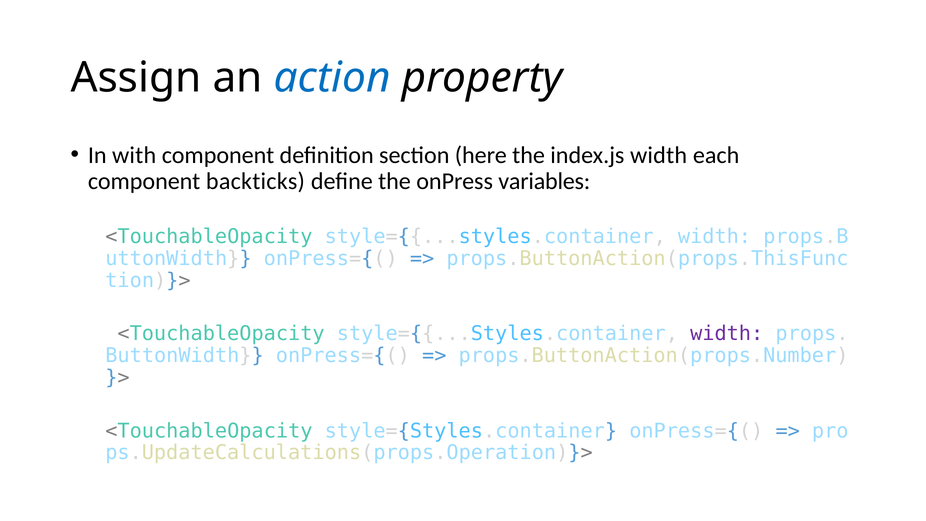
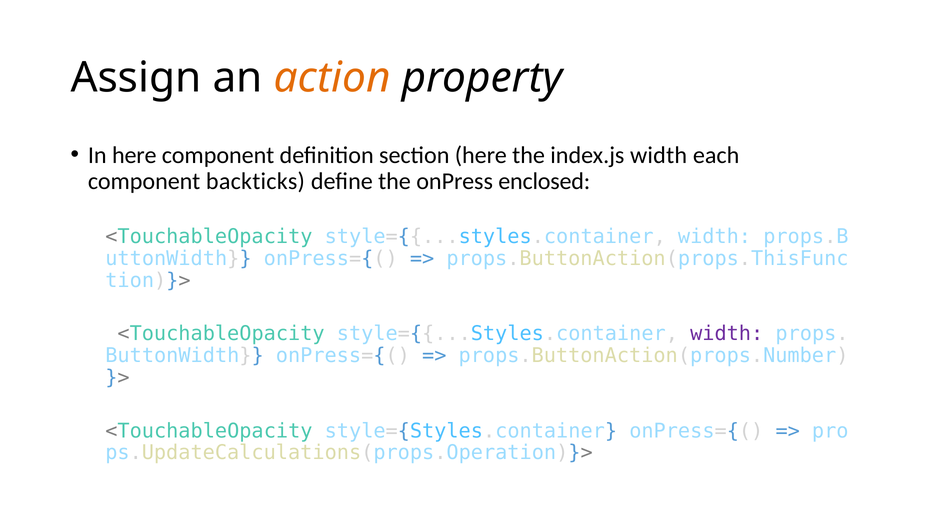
action colour: blue -> orange
In with: with -> here
variables: variables -> enclosed
